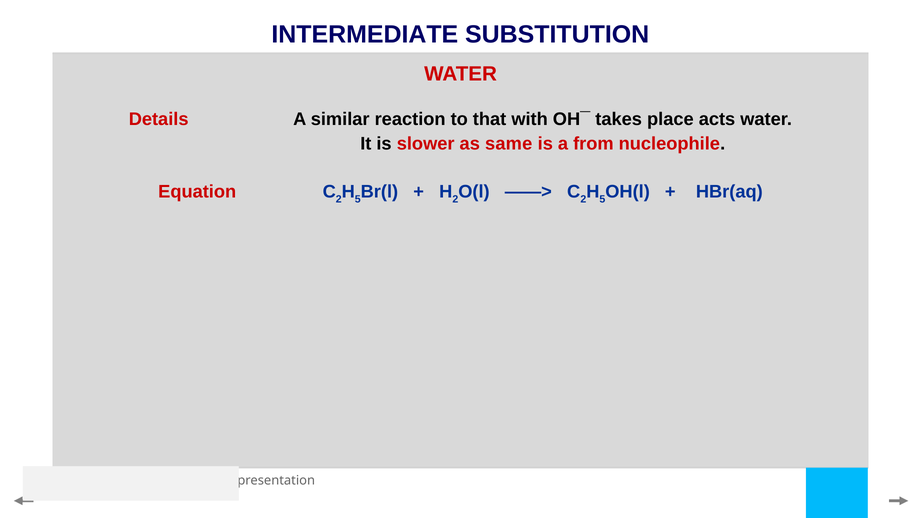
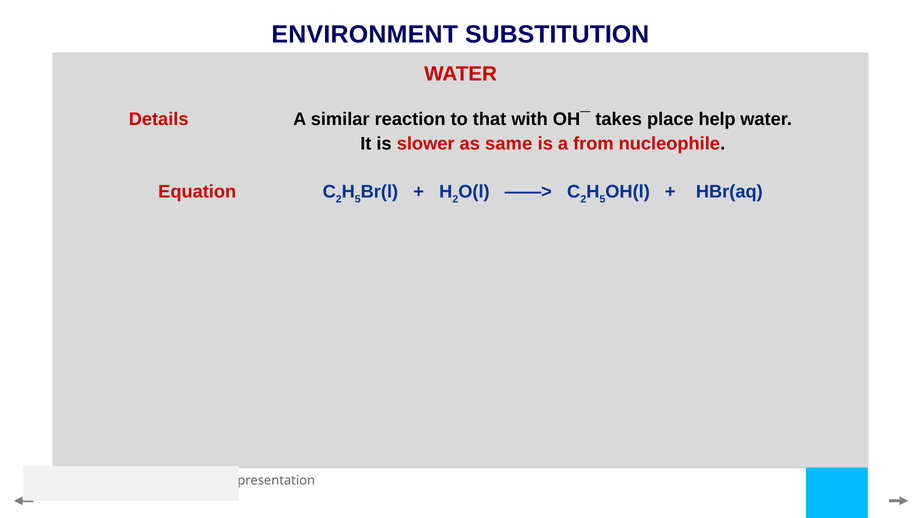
INTERMEDIATE: INTERMEDIATE -> ENVIRONMENT
acts: acts -> help
